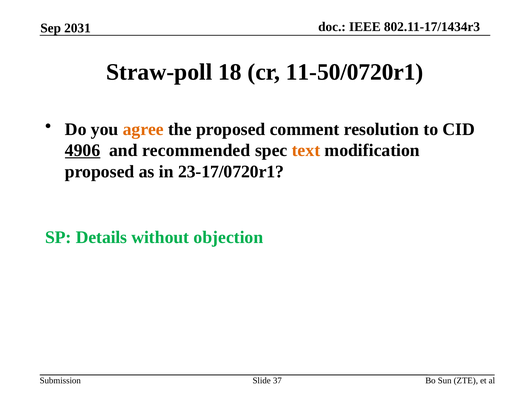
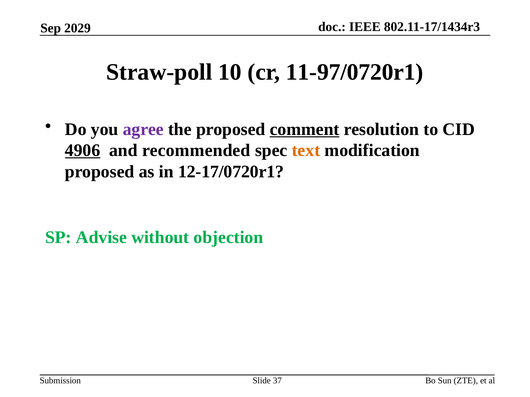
2031: 2031 -> 2029
18: 18 -> 10
11-50/0720r1: 11-50/0720r1 -> 11-97/0720r1
agree colour: orange -> purple
comment underline: none -> present
23-17/0720r1: 23-17/0720r1 -> 12-17/0720r1
Details: Details -> Advise
